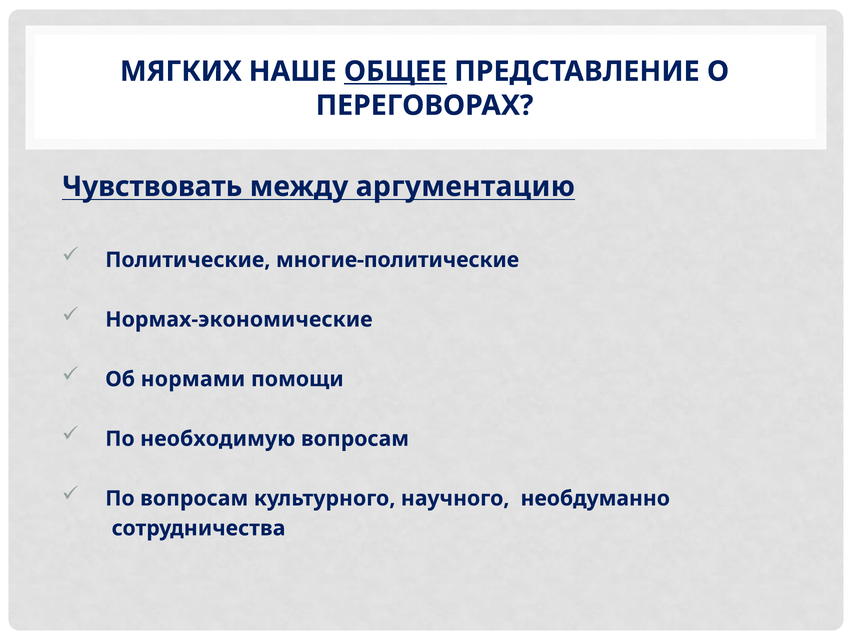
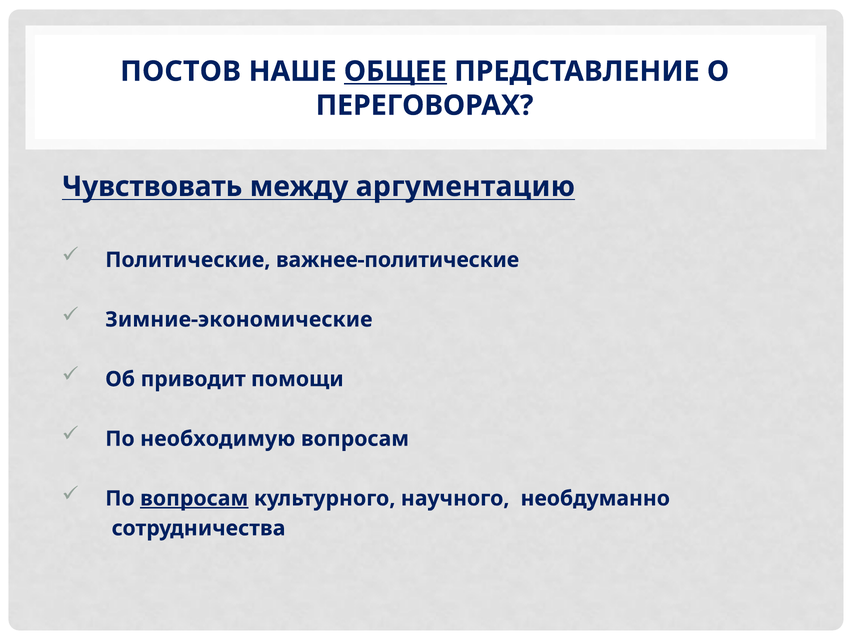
МЯГКИХ: МЯГКИХ -> ПОСТОВ
многие-политические: многие-политические -> важнее-политические
Нормах-экономические: Нормах-экономические -> Зимние-экономические
нормами: нормами -> приводит
вопросам at (194, 498) underline: none -> present
